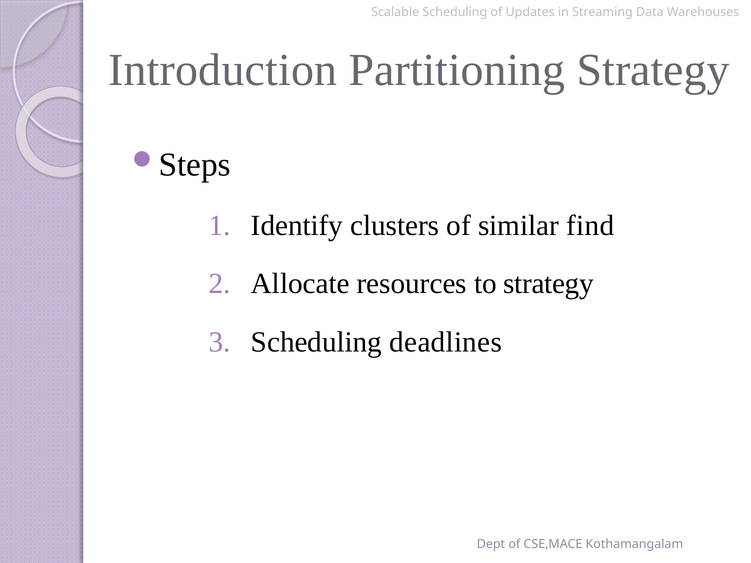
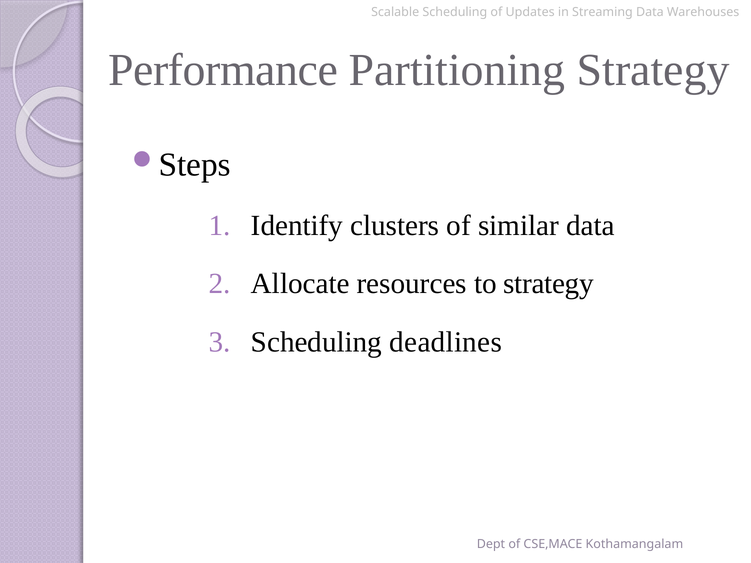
Introduction: Introduction -> Performance
similar find: find -> data
